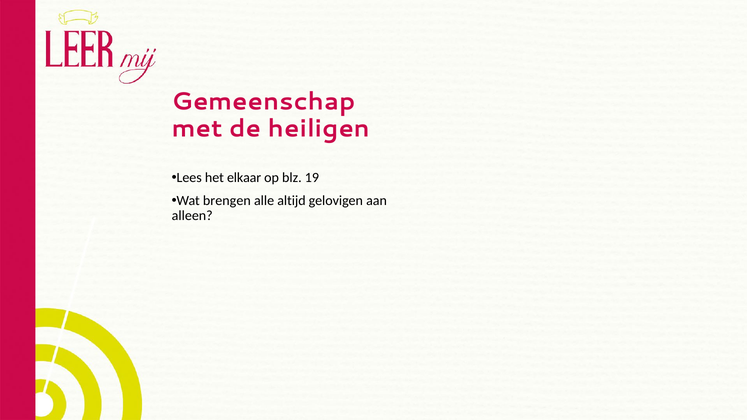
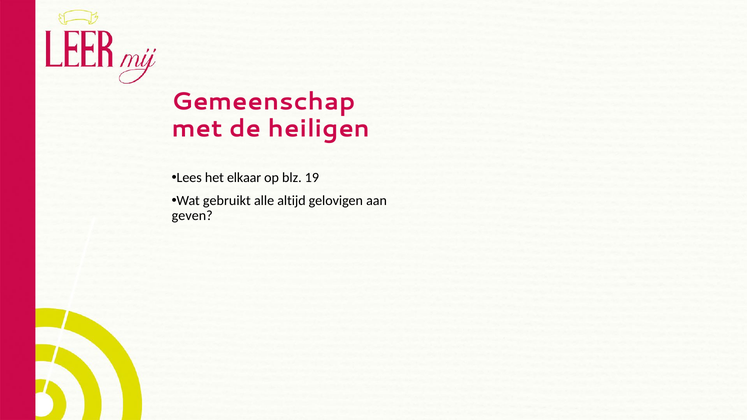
brengen: brengen -> gebruikt
alleen: alleen -> geven
